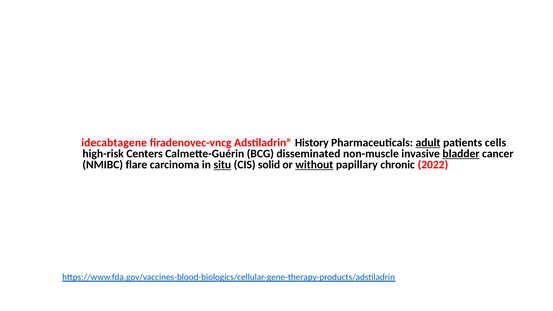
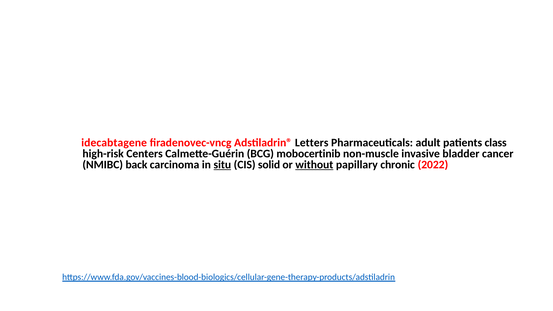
History: History -> Letters
adult underline: present -> none
cells: cells -> class
disseminated: disseminated -> mobocertinib
bladder underline: present -> none
flare: flare -> back
